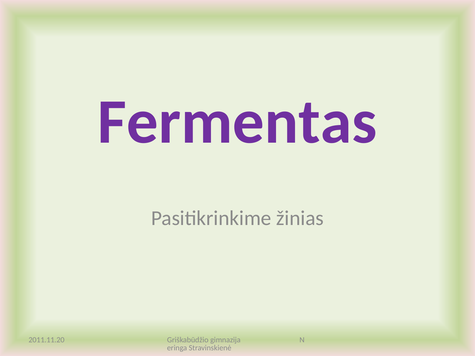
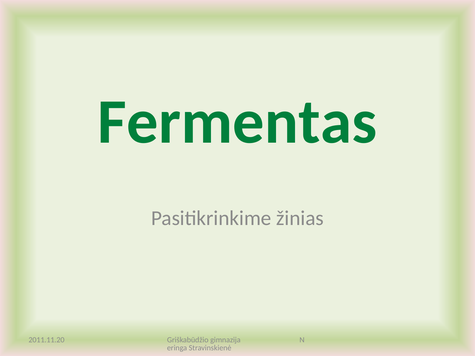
Fermentas colour: purple -> green
